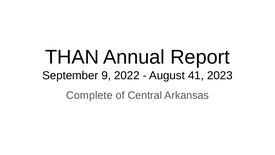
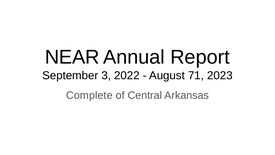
THAN: THAN -> NEAR
9: 9 -> 3
41: 41 -> 71
